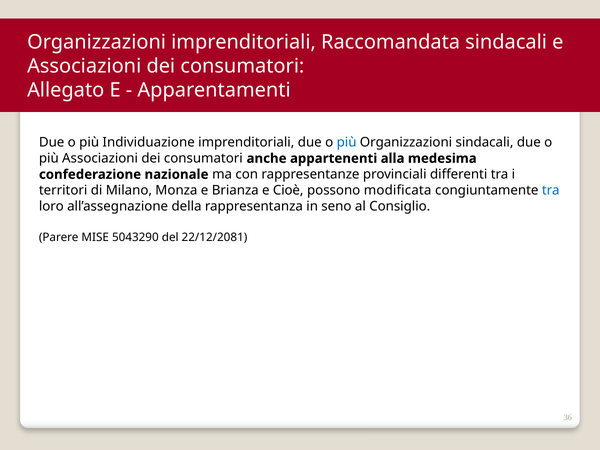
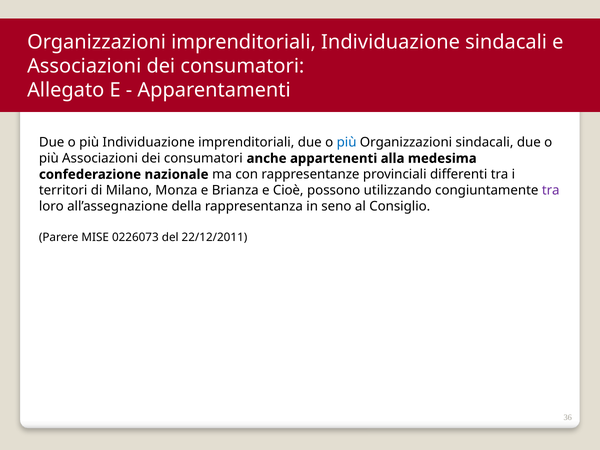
imprenditoriali Raccomandata: Raccomandata -> Individuazione
modificata: modificata -> utilizzando
tra at (551, 190) colour: blue -> purple
5043290: 5043290 -> 0226073
22/12/2081: 22/12/2081 -> 22/12/2011
